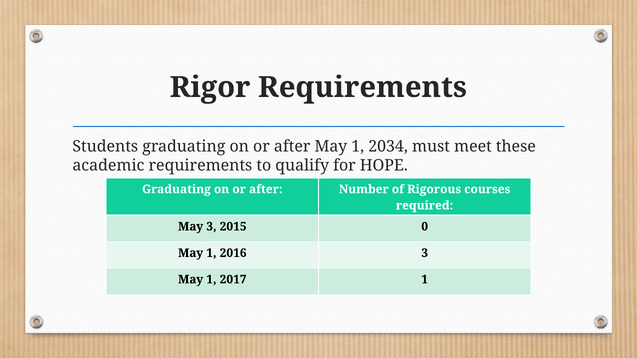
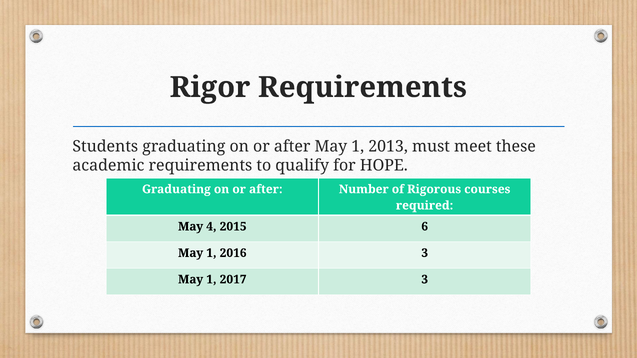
2034: 2034 -> 2013
May 3: 3 -> 4
0: 0 -> 6
2017 1: 1 -> 3
